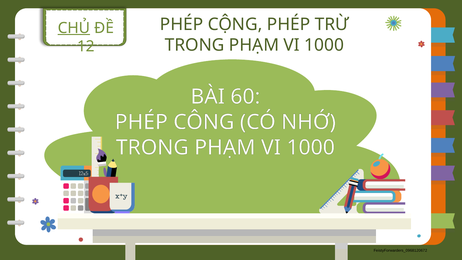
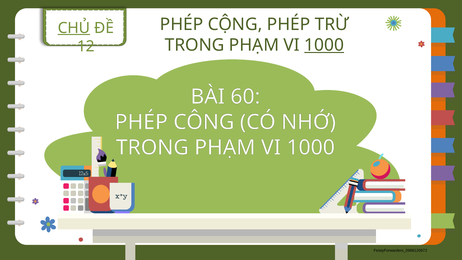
1000 at (324, 45) underline: none -> present
